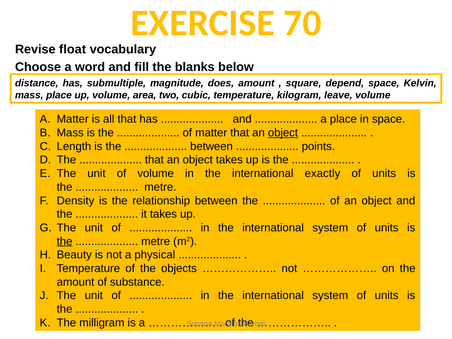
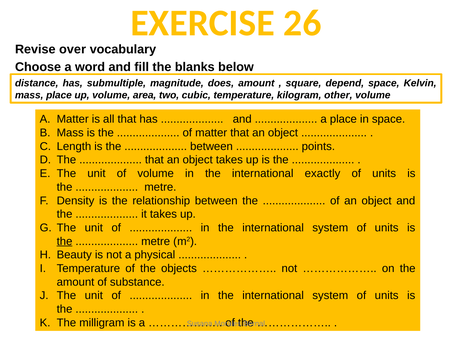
70: 70 -> 26
float: float -> over
leave: leave -> other
object at (283, 133) underline: present -> none
